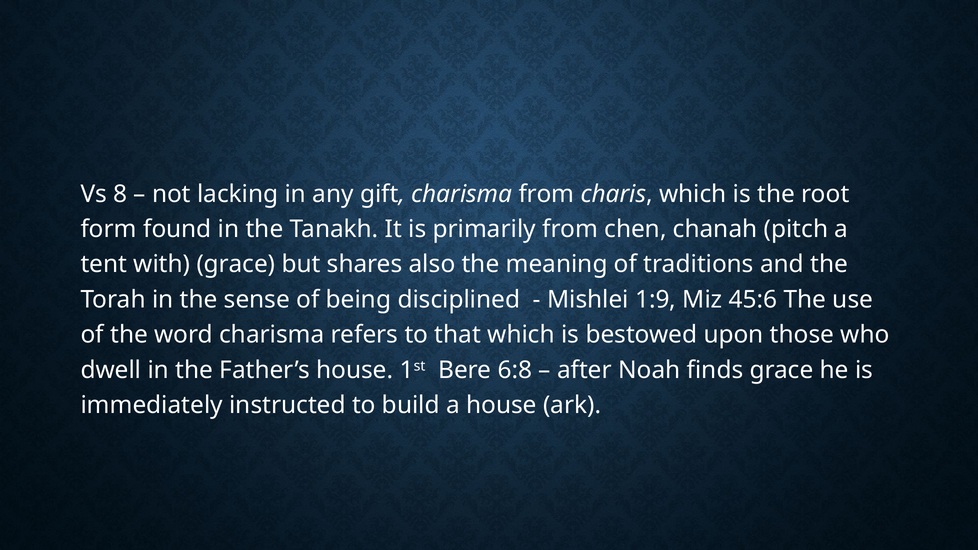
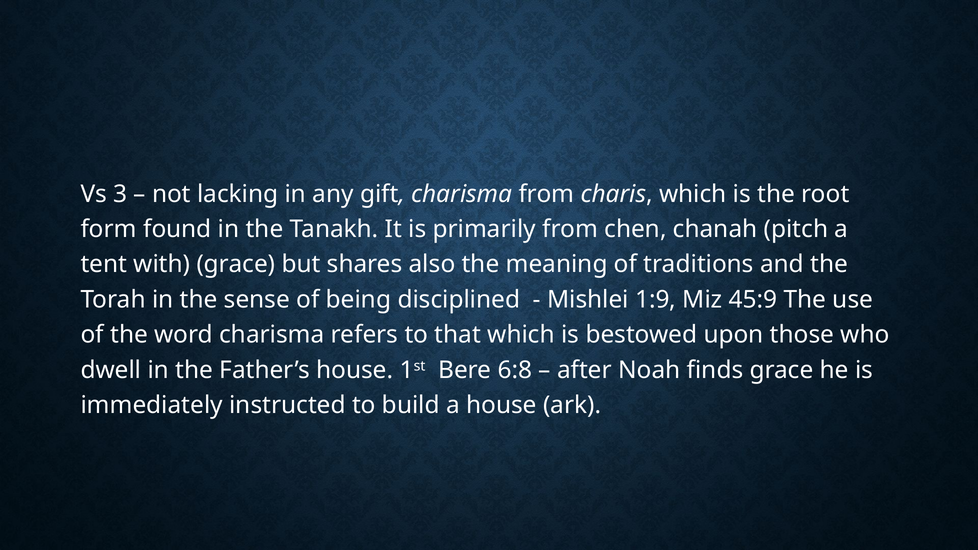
8: 8 -> 3
45:6: 45:6 -> 45:9
